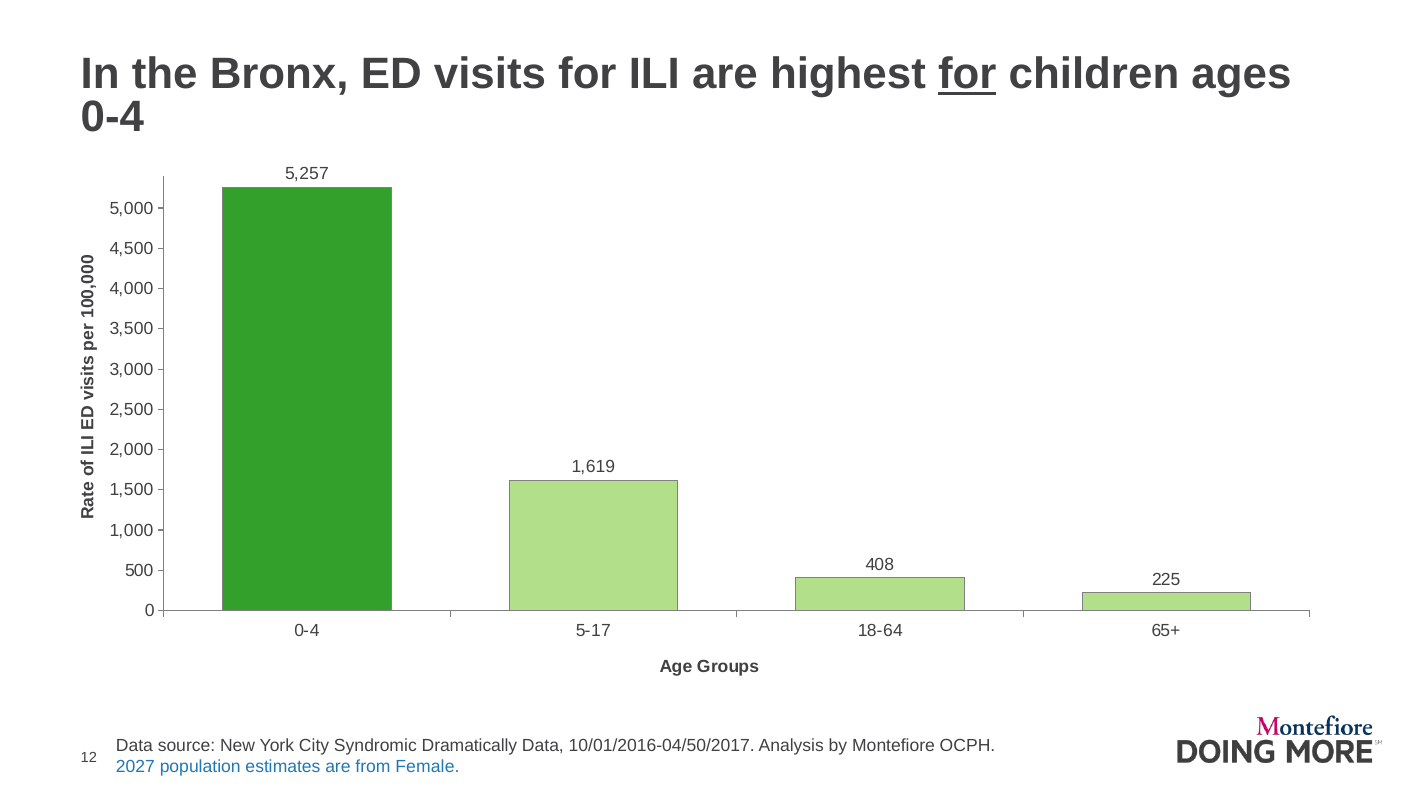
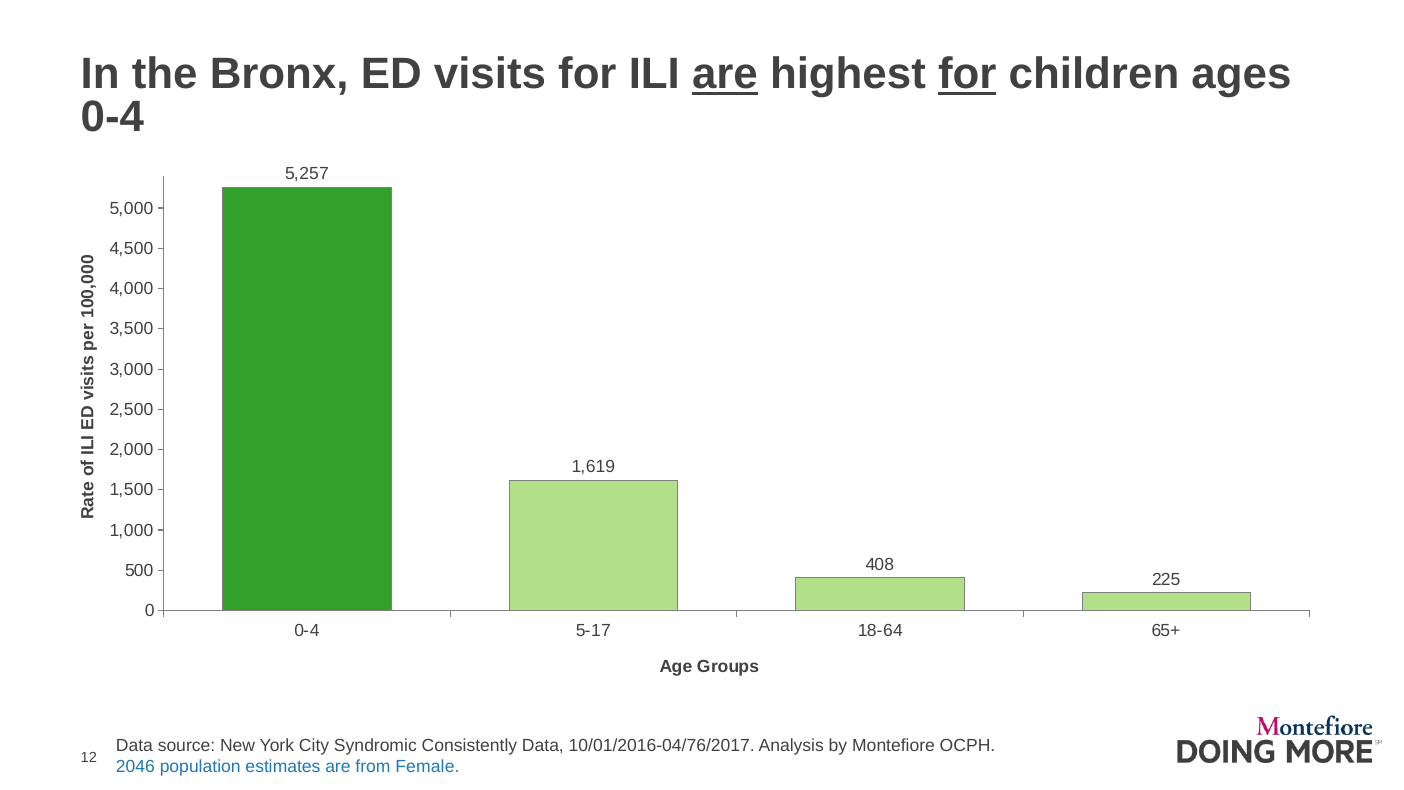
are at (725, 75) underline: none -> present
Dramatically: Dramatically -> Consistently
10/01/2016-04/50/2017: 10/01/2016-04/50/2017 -> 10/01/2016-04/76/2017
2027: 2027 -> 2046
